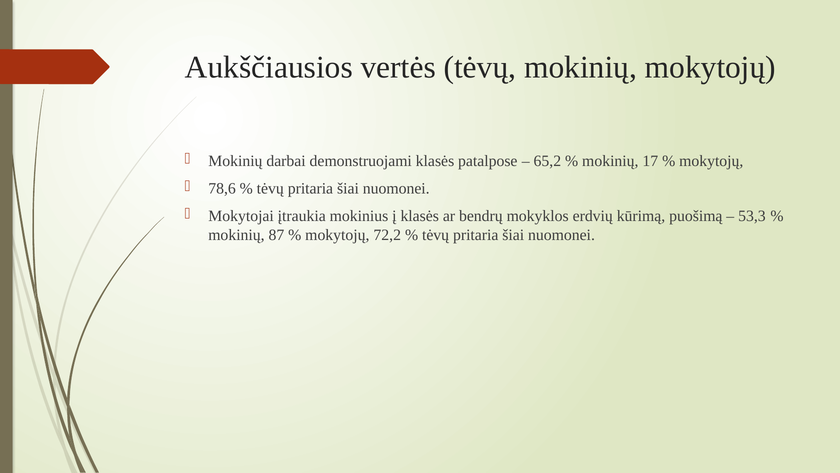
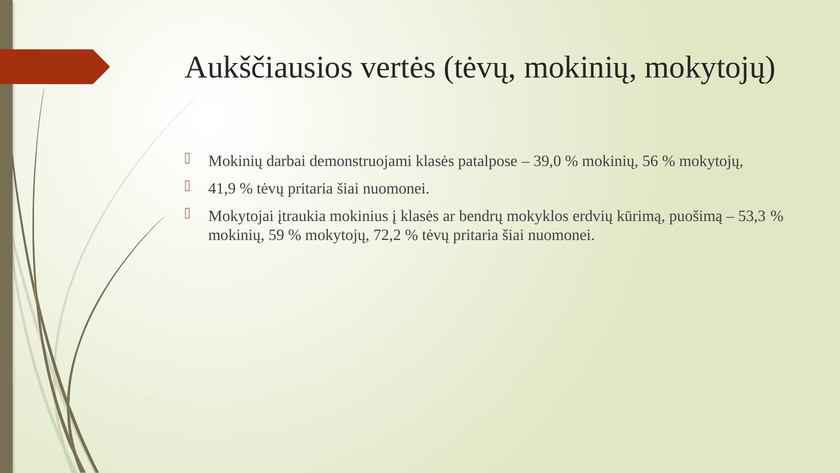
65,2: 65,2 -> 39,0
17: 17 -> 56
78,6: 78,6 -> 41,9
87: 87 -> 59
